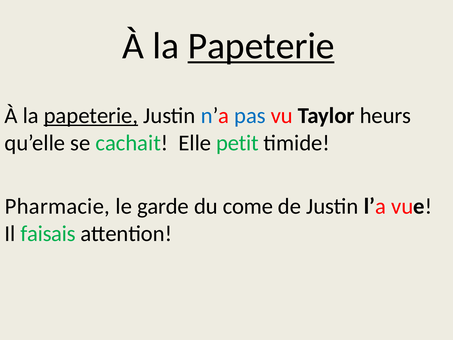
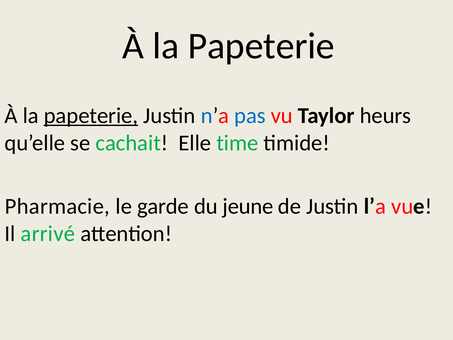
Papeterie at (261, 46) underline: present -> none
petit: petit -> time
come: come -> jeune
faisais: faisais -> arrivé
